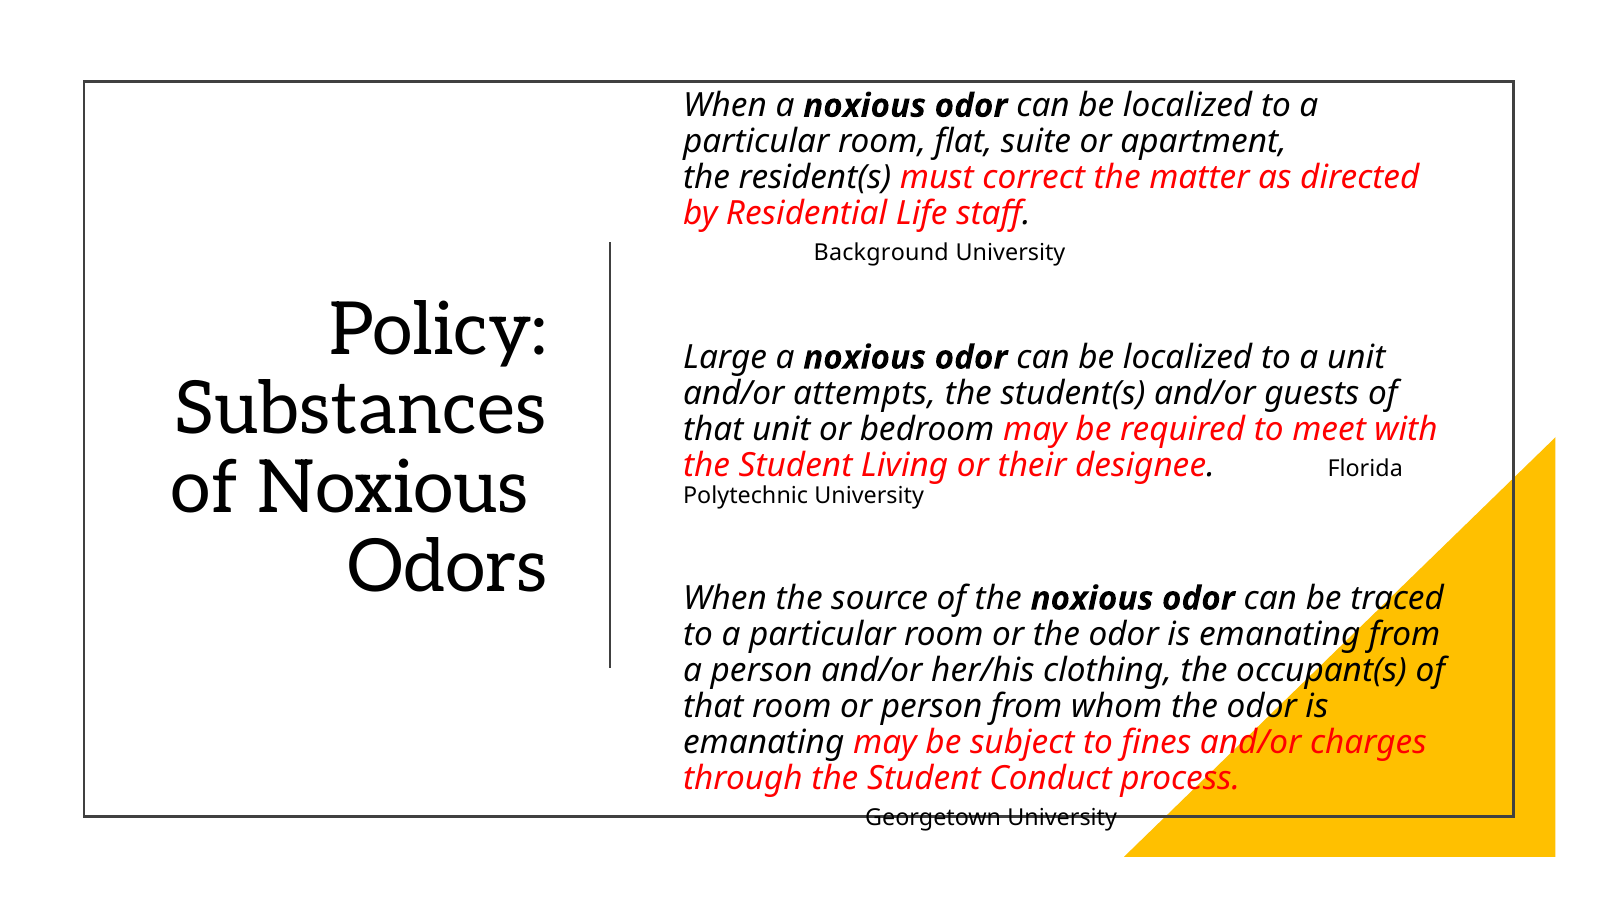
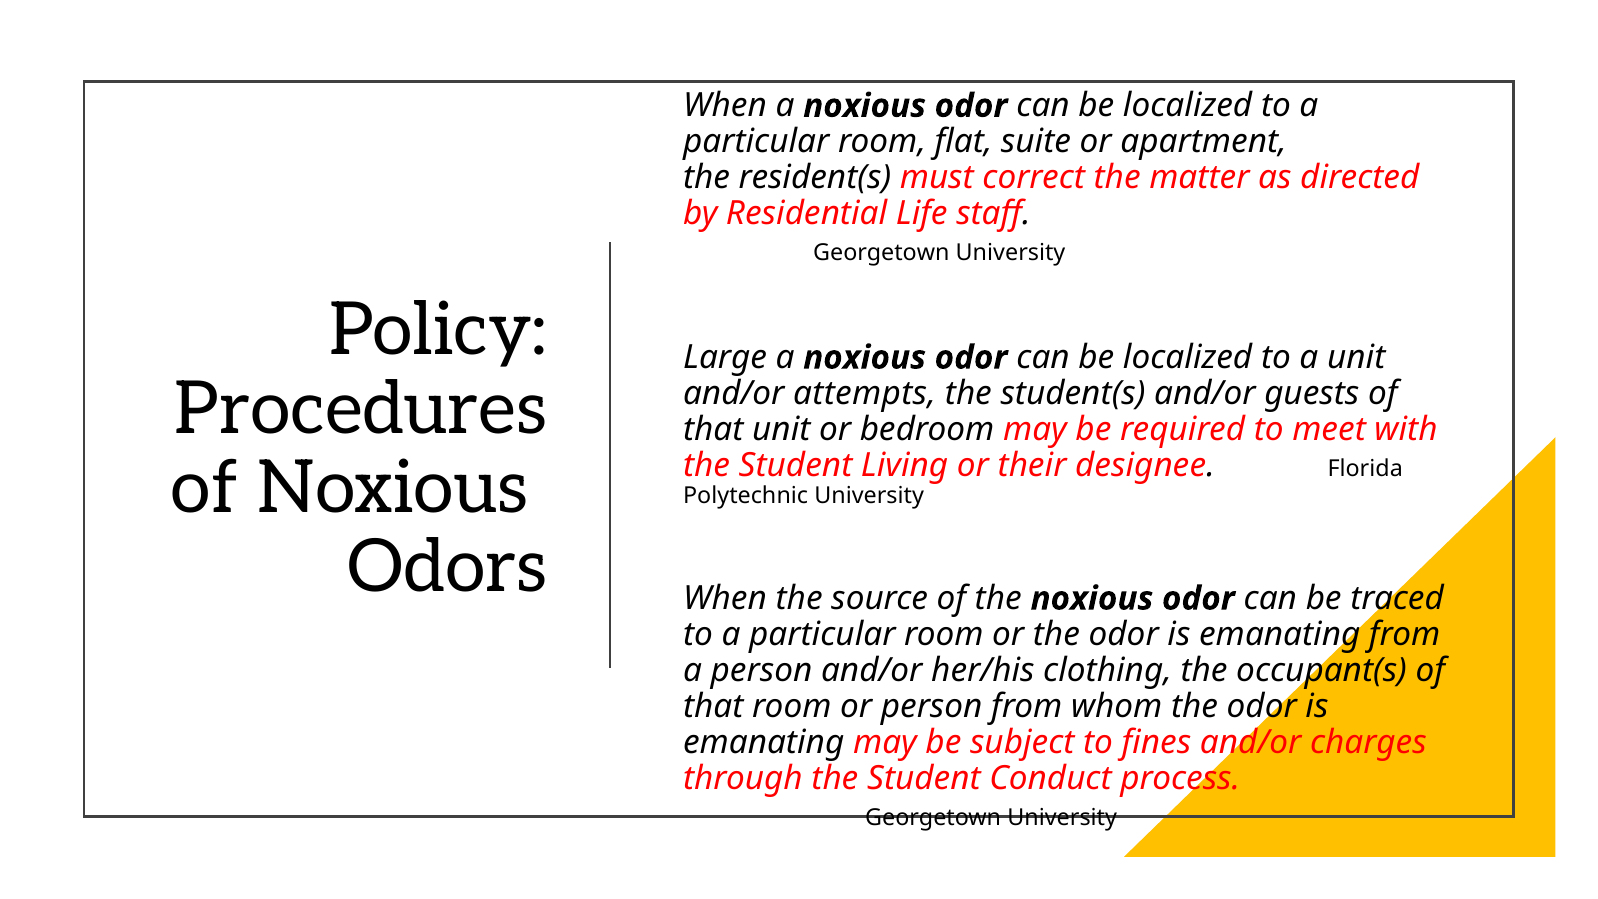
Background at (881, 253): Background -> Georgetown
Substances: Substances -> Procedures
